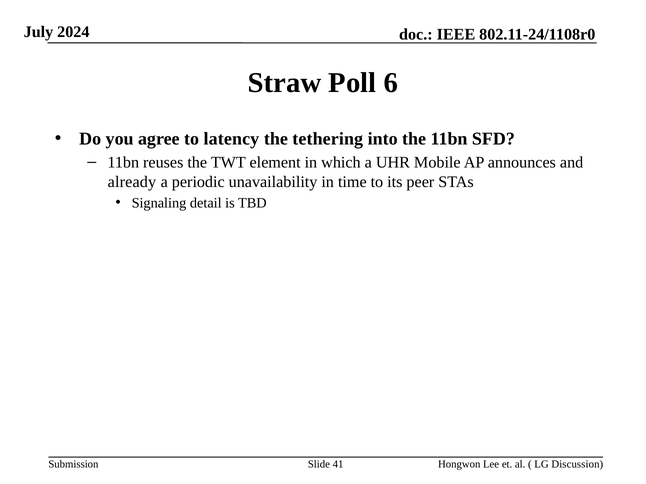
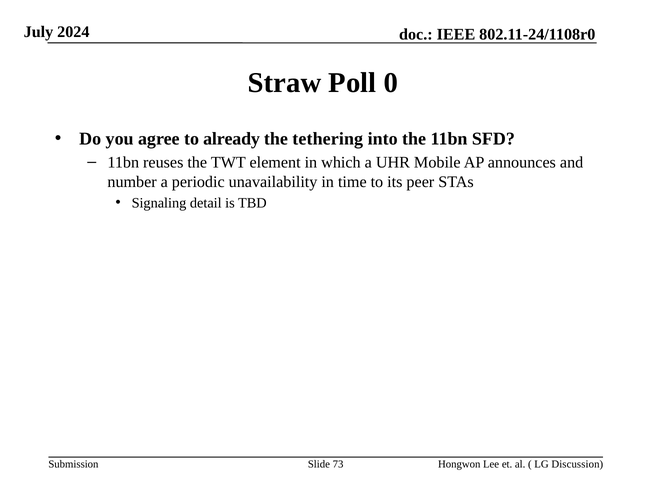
6: 6 -> 0
latency: latency -> already
already: already -> number
41: 41 -> 73
